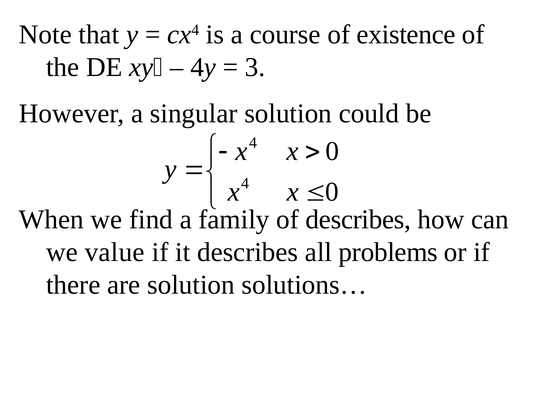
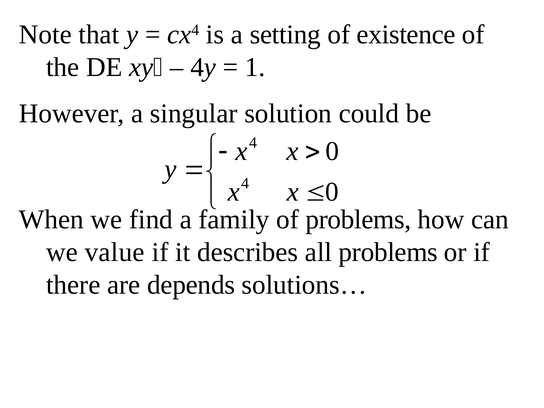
course: course -> setting
3: 3 -> 1
of describes: describes -> problems
are solution: solution -> depends
